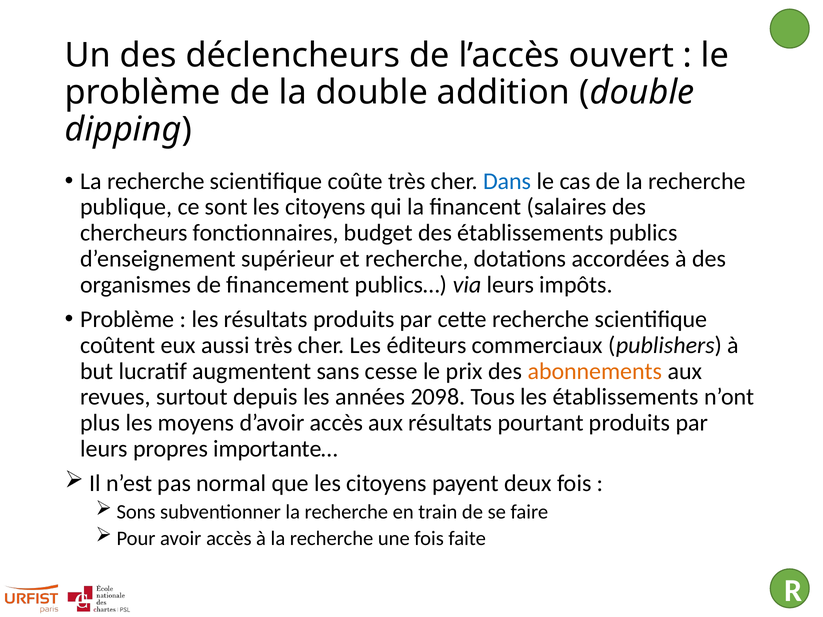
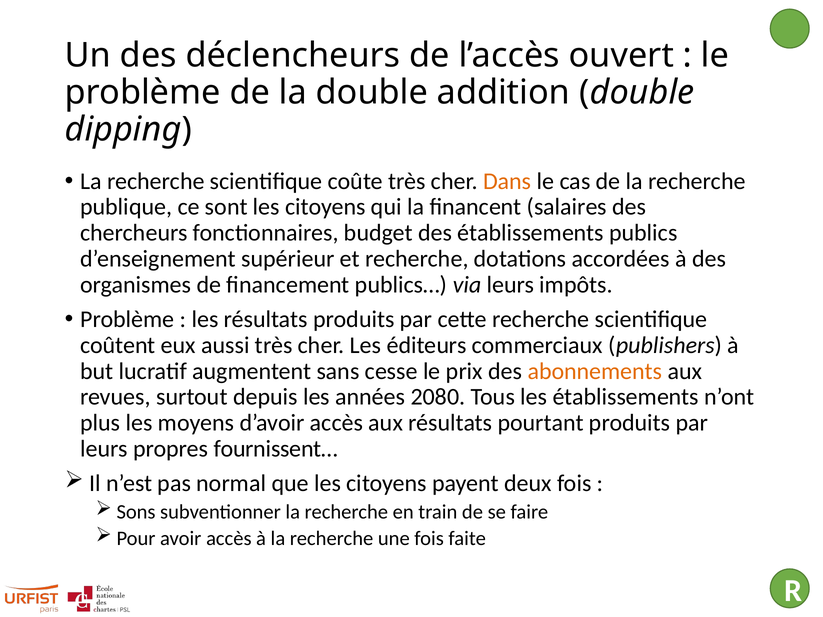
Dans colour: blue -> orange
2098: 2098 -> 2080
importante…: importante… -> fournissent…
